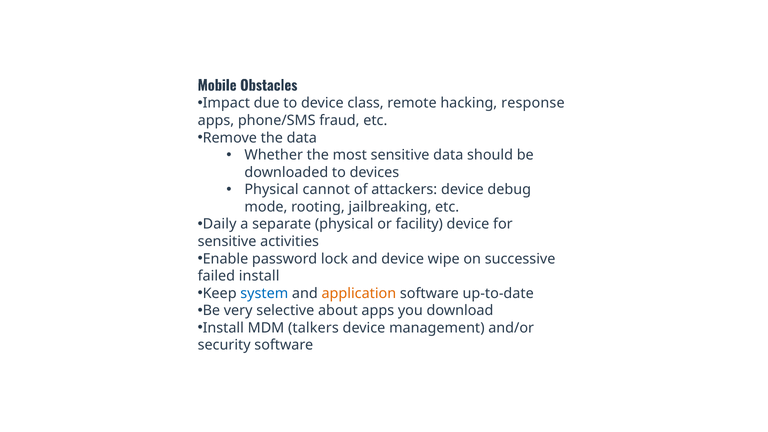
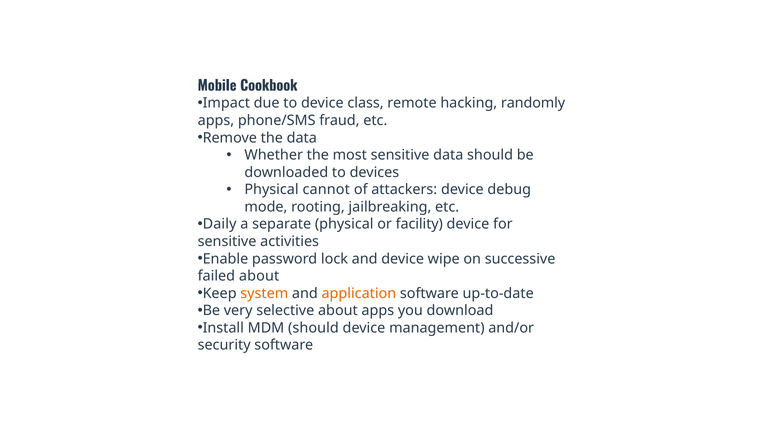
Obstacles: Obstacles -> Cookbook
response: response -> randomly
failed install: install -> about
system colour: blue -> orange
MDM talkers: talkers -> should
